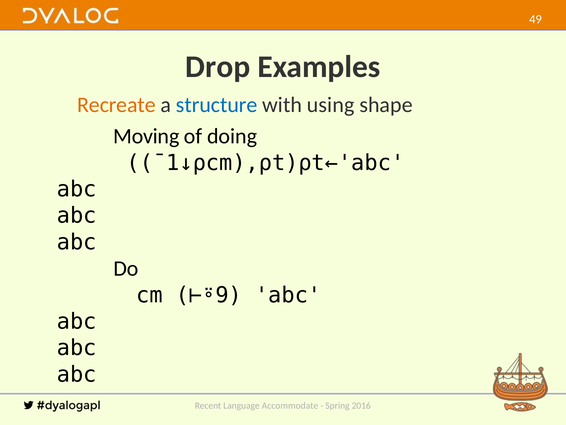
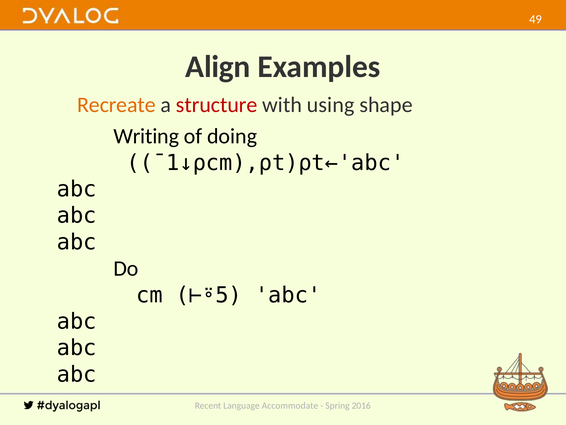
Drop: Drop -> Align
structure colour: blue -> red
Moving: Moving -> Writing
⊢⍤9: ⊢⍤9 -> ⊢⍤5
